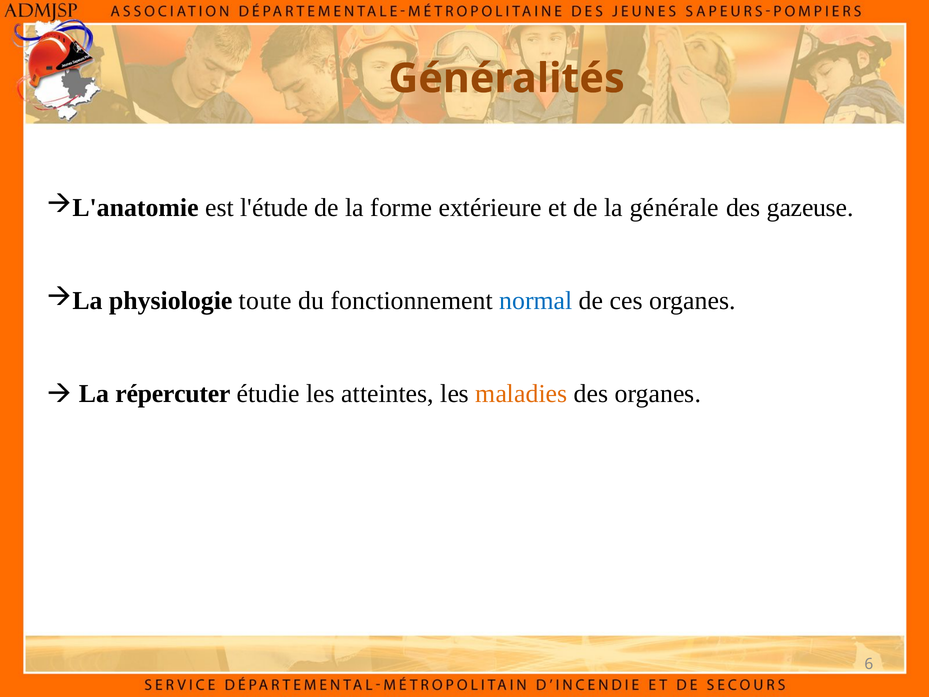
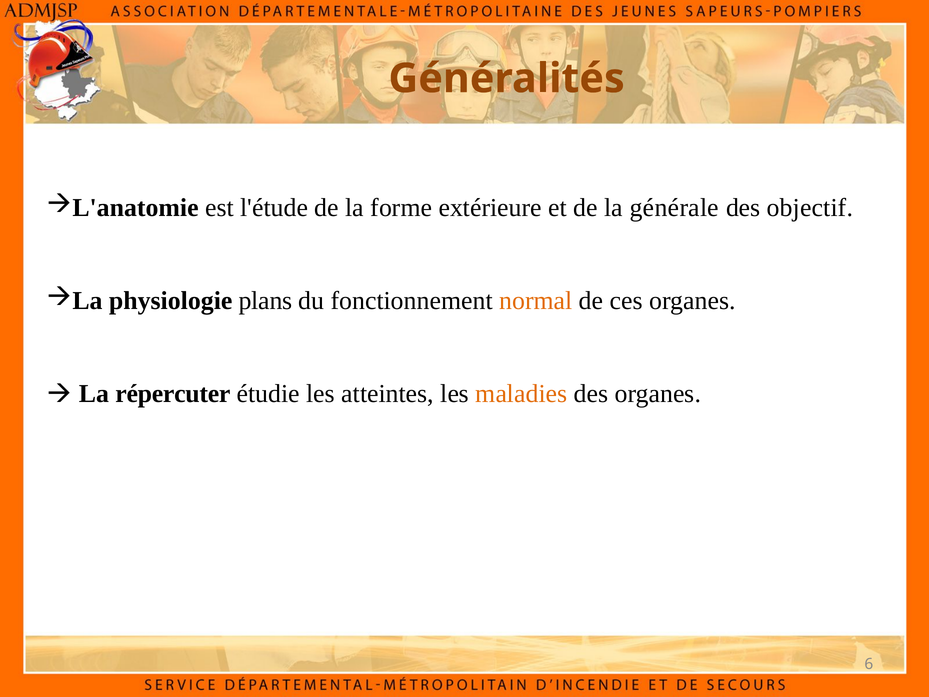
gazeuse: gazeuse -> objectif
toute: toute -> plans
normal colour: blue -> orange
